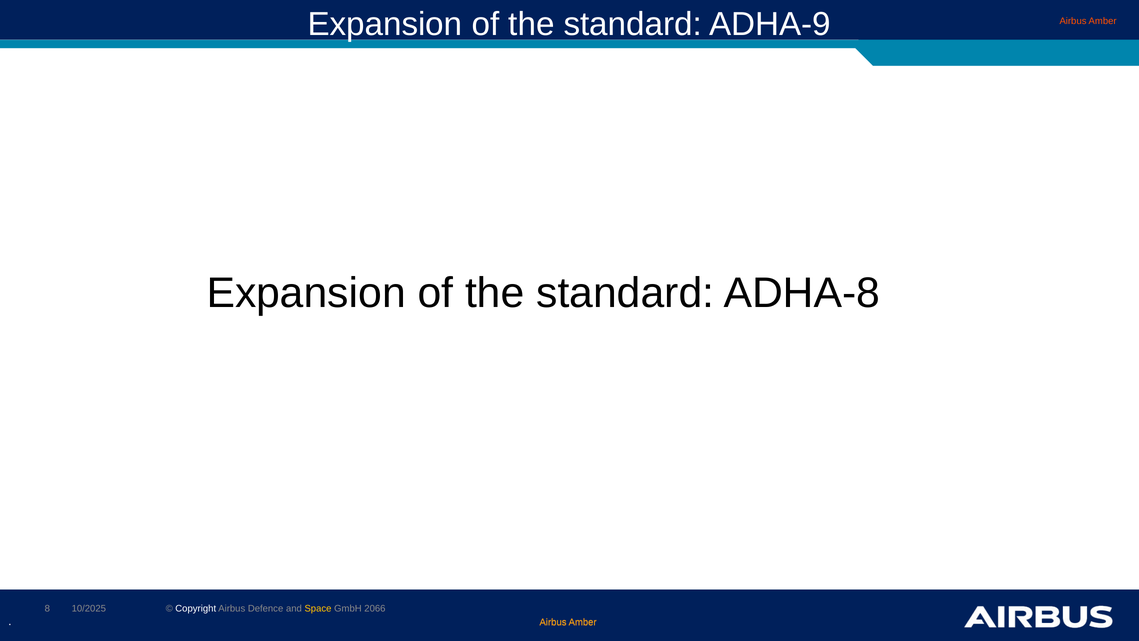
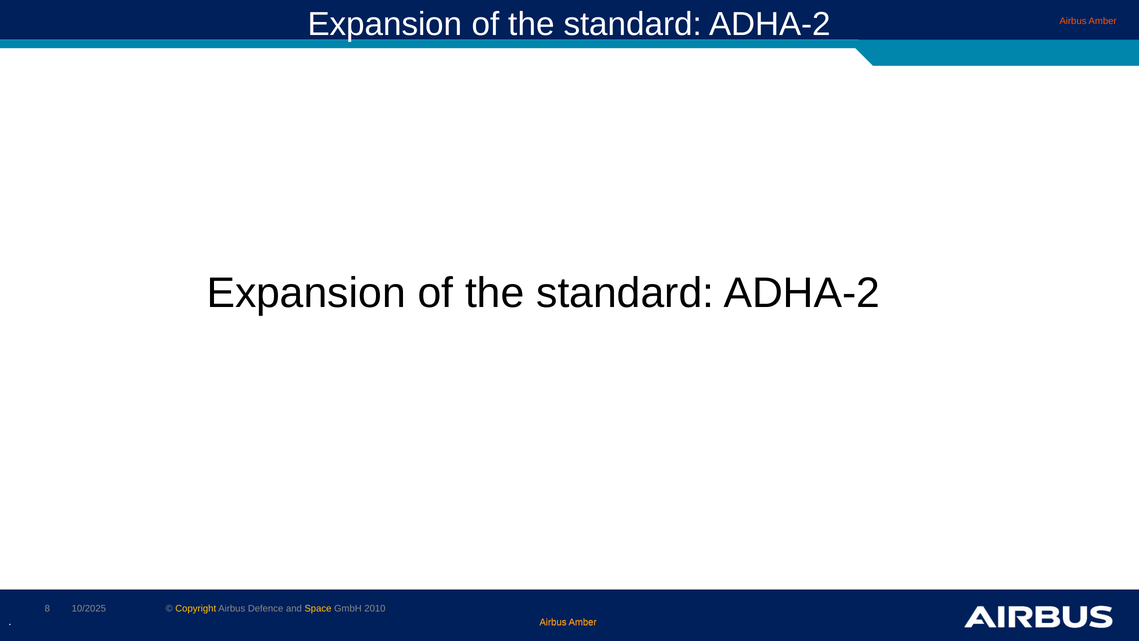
ADHA-9 at (770, 24): ADHA-9 -> ADHA-2
ADHA-8 at (802, 293): ADHA-8 -> ADHA-2
Copyright colour: white -> yellow
2066: 2066 -> 2010
